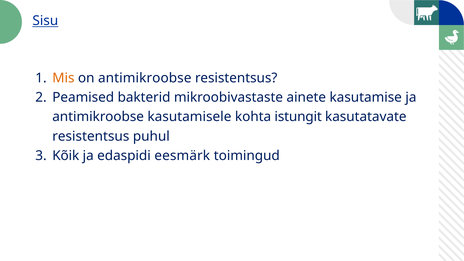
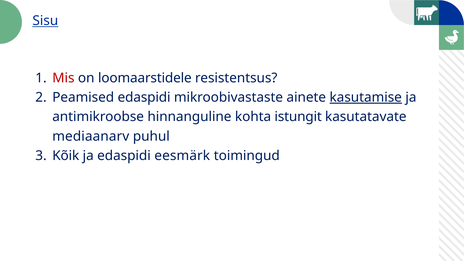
Mis colour: orange -> red
on antimikroobse: antimikroobse -> loomaarstidele
Peamised bakterid: bakterid -> edaspidi
kasutamise underline: none -> present
kasutamisele: kasutamisele -> hinnanguline
resistentsus at (91, 137): resistentsus -> mediaanarv
